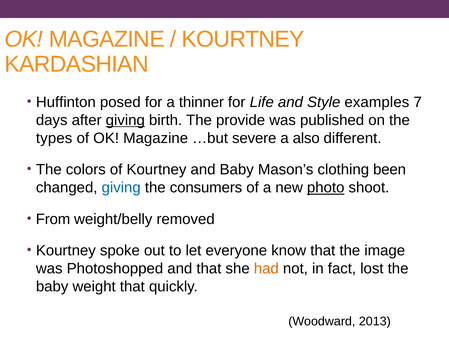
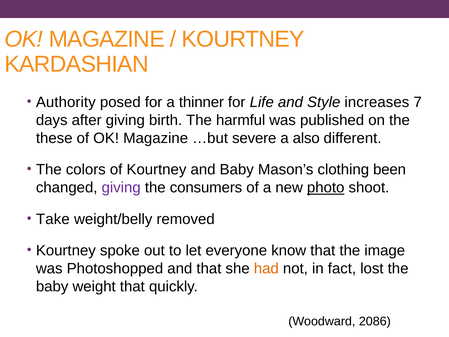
Huffinton: Huffinton -> Authority
examples: examples -> increases
giving at (125, 120) underline: present -> none
provide: provide -> harmful
types: types -> these
giving at (121, 187) colour: blue -> purple
From: From -> Take
2013: 2013 -> 2086
